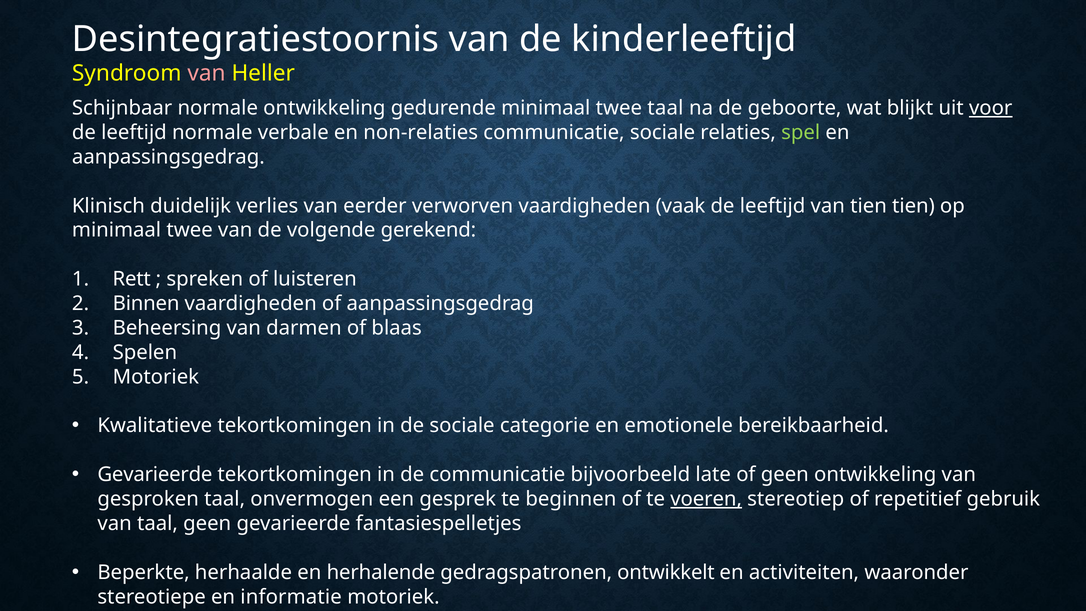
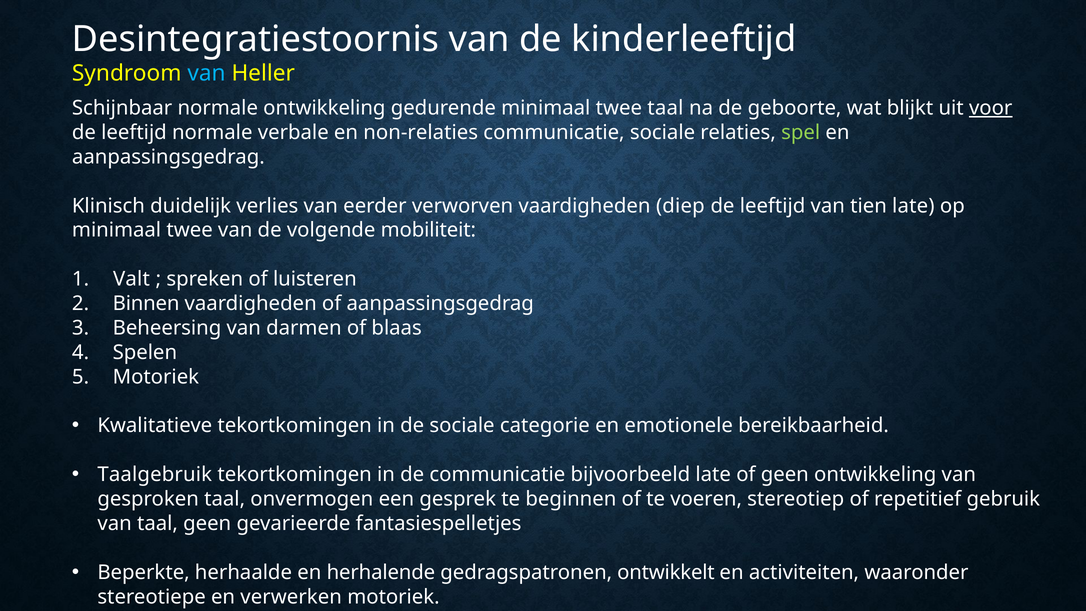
van at (206, 73) colour: pink -> light blue
vaak: vaak -> diep
tien tien: tien -> late
gerekend: gerekend -> mobiliteit
Rett: Rett -> Valt
Gevarieerde at (155, 475): Gevarieerde -> Taalgebruik
voeren underline: present -> none
informatie: informatie -> verwerken
